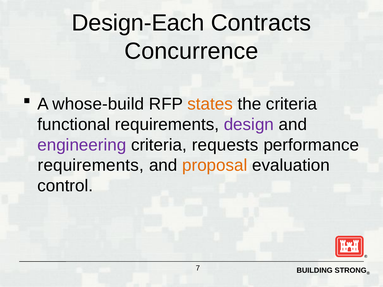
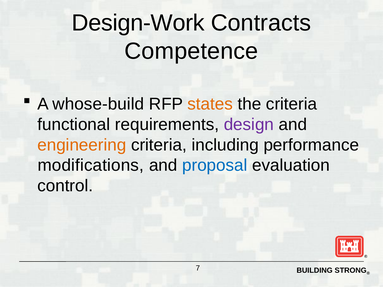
Design-Each: Design-Each -> Design-Work
Concurrence: Concurrence -> Competence
engineering colour: purple -> orange
requests: requests -> including
requirements at (91, 165): requirements -> modifications
proposal colour: orange -> blue
